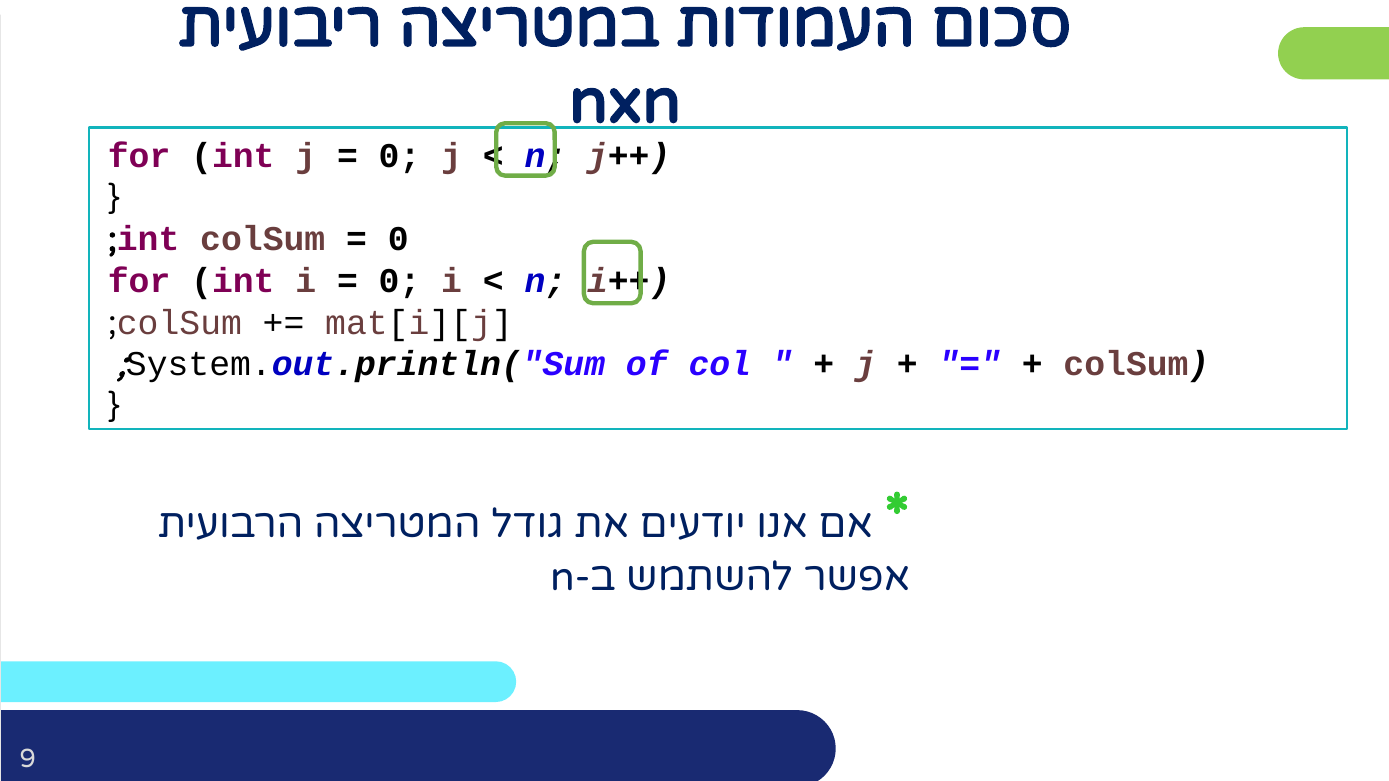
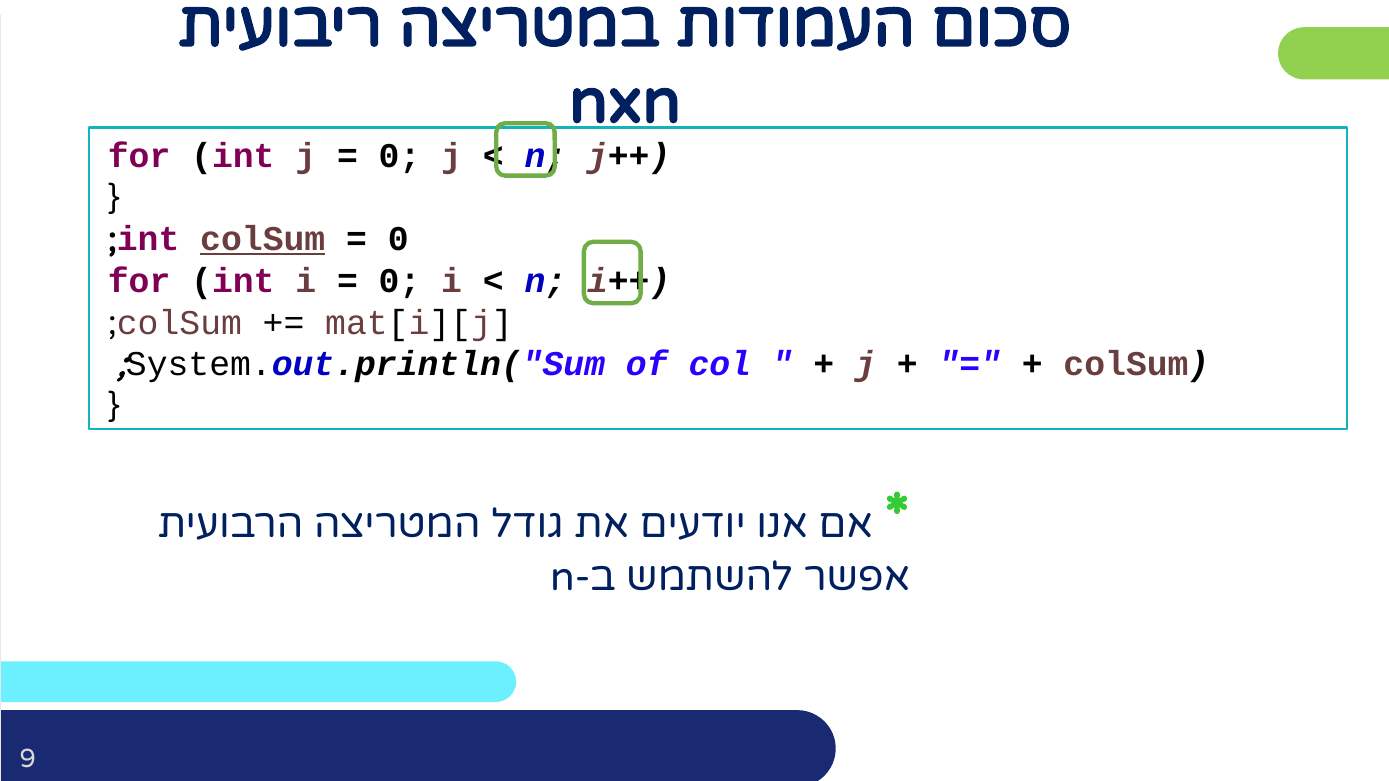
colSum at (263, 239) underline: none -> present
